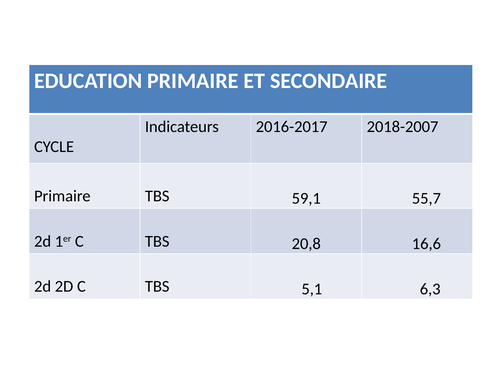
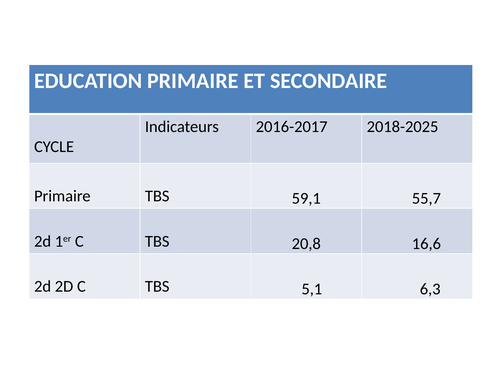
2018-2007: 2018-2007 -> 2018-2025
